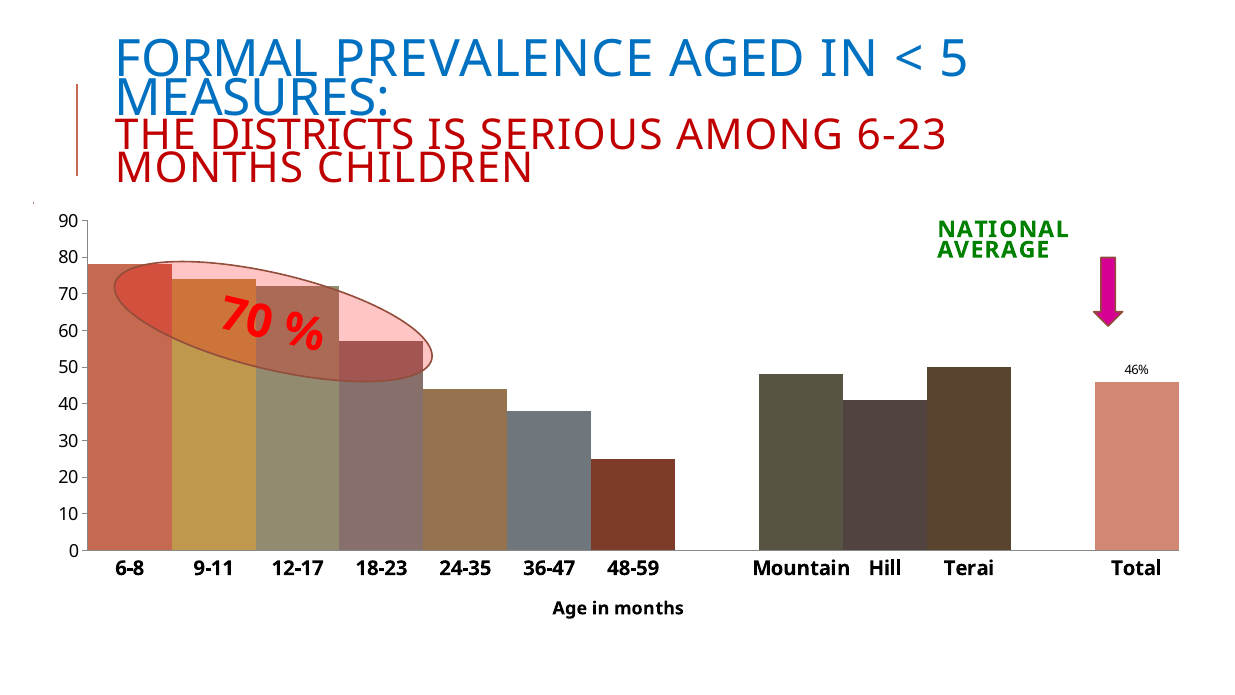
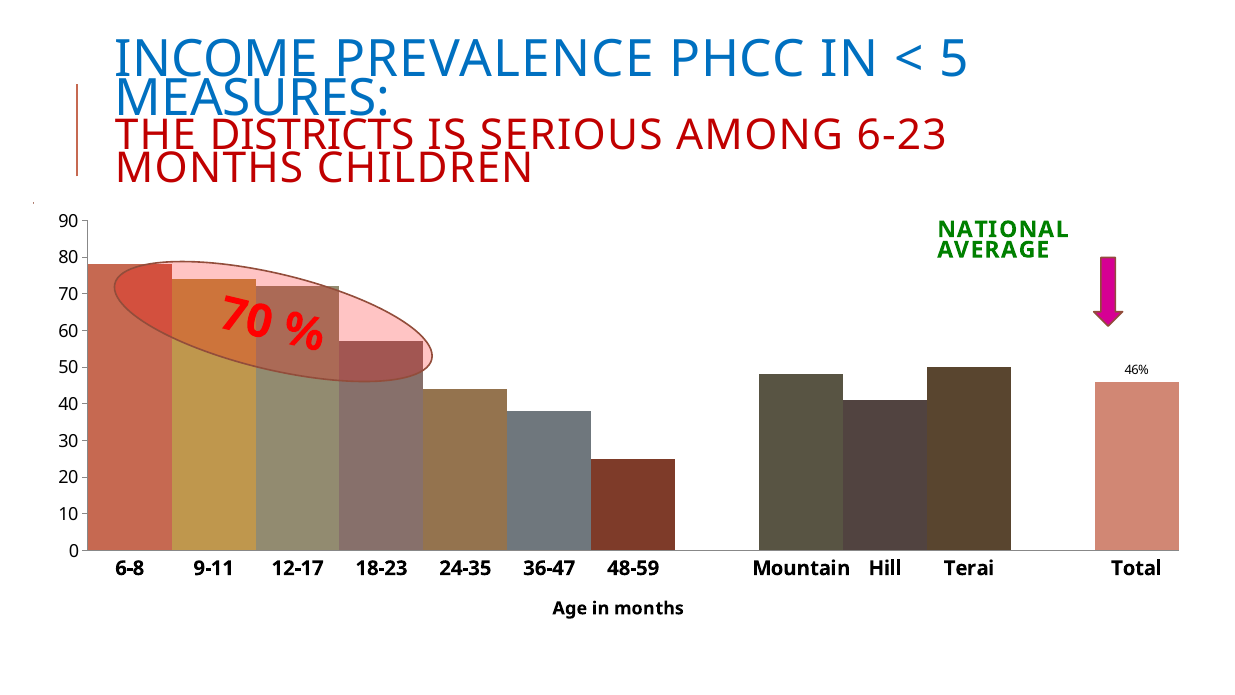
FORMAL: FORMAL -> INCOME
AGED: AGED -> PHCC
